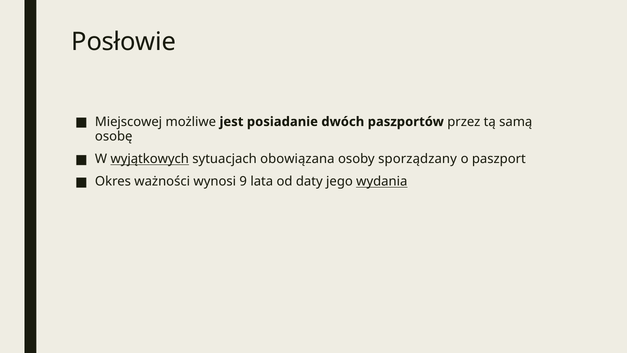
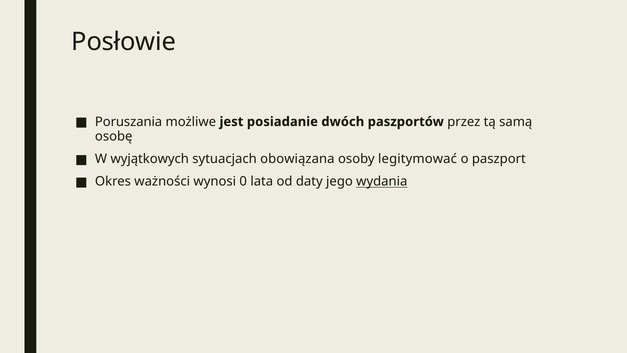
Miejscowej: Miejscowej -> Poruszania
wyjątkowych underline: present -> none
sporządzany: sporządzany -> legitymować
9: 9 -> 0
